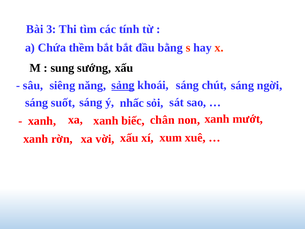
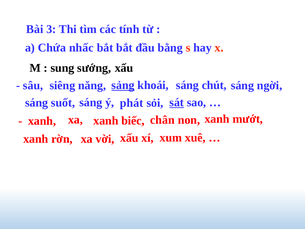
thềm: thềm -> nhấc
nhấc: nhấc -> phát
sát underline: none -> present
